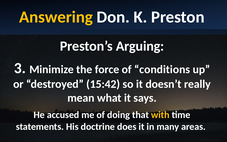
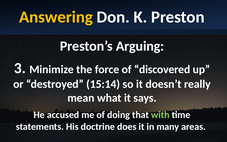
conditions: conditions -> discovered
15:42: 15:42 -> 15:14
with colour: yellow -> light green
